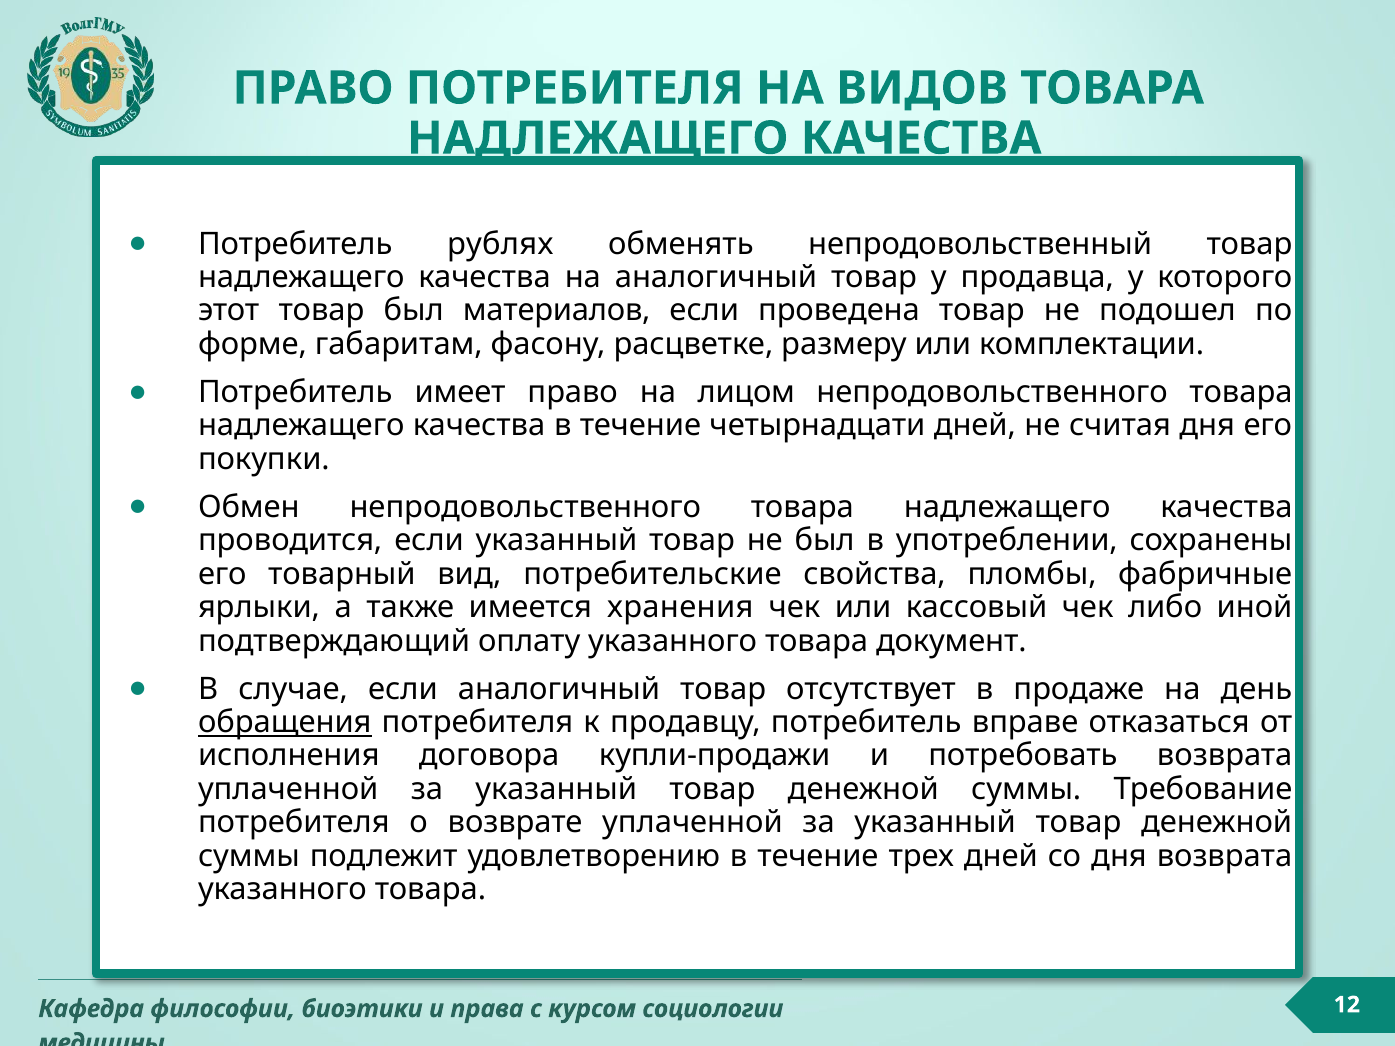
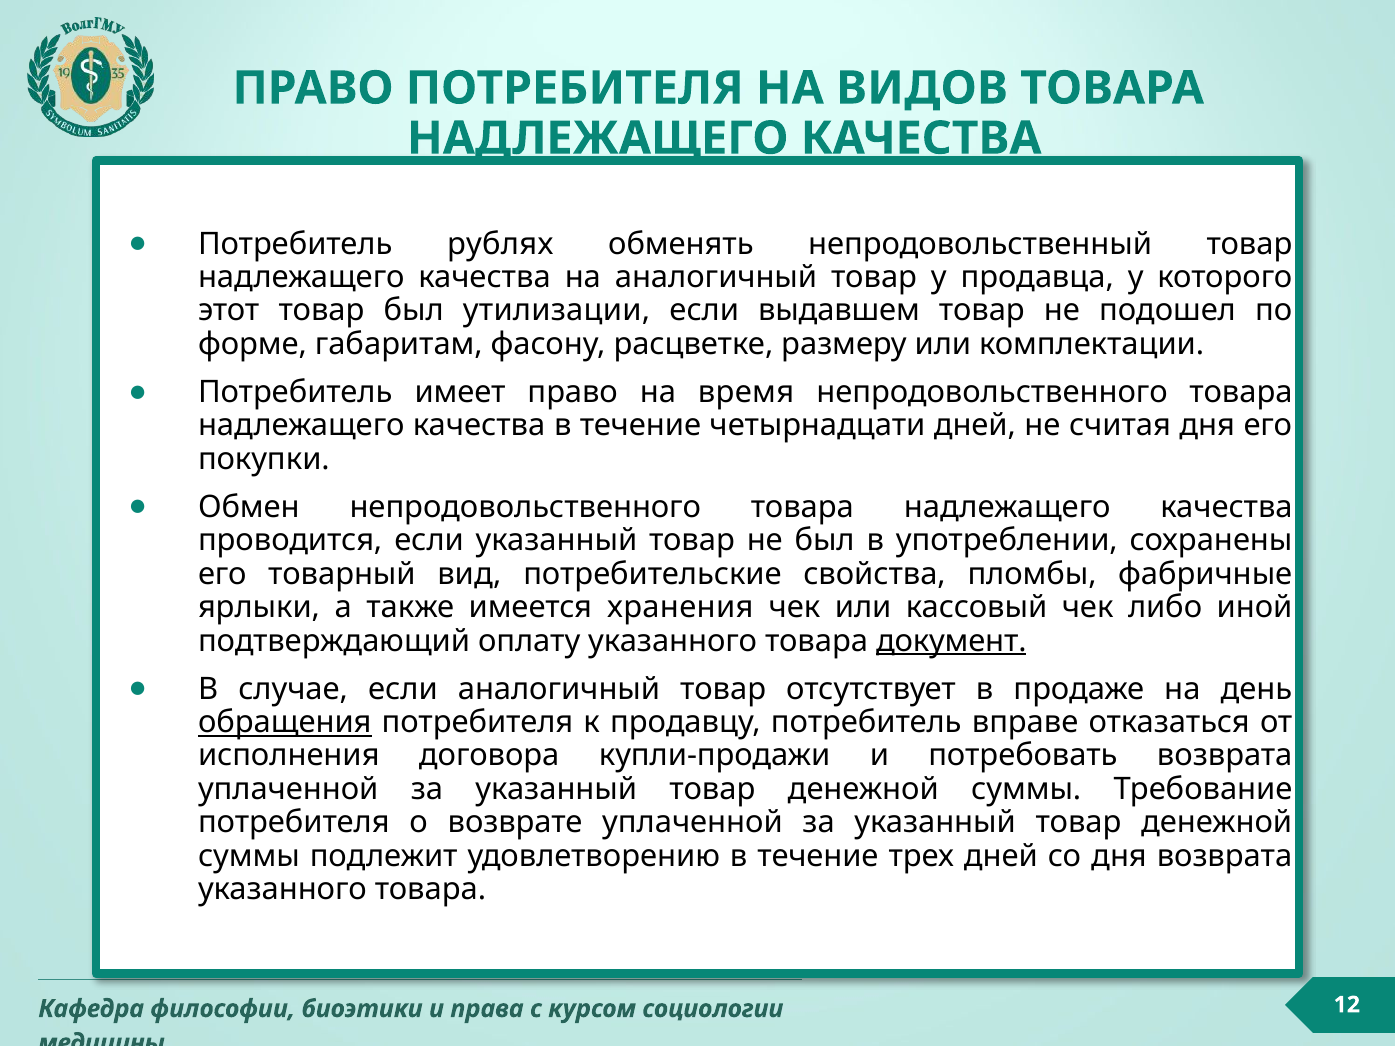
материалов: материалов -> утилизации
проведена: проведена -> выдавшем
лицом: лицом -> время
документ underline: none -> present
